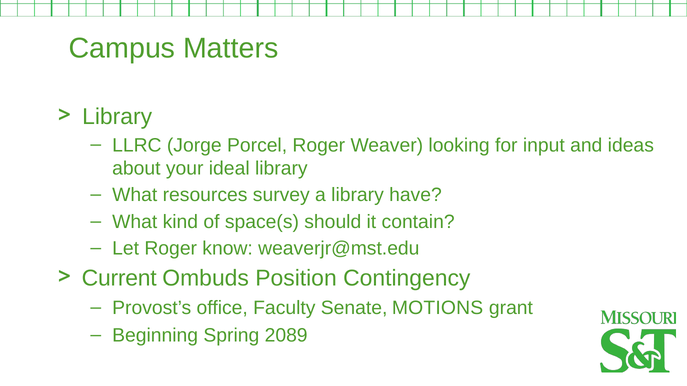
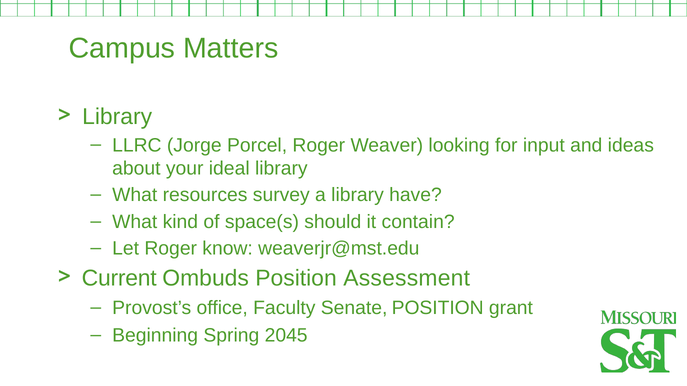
Contingency: Contingency -> Assessment
Senate MOTIONS: MOTIONS -> POSITION
2089: 2089 -> 2045
